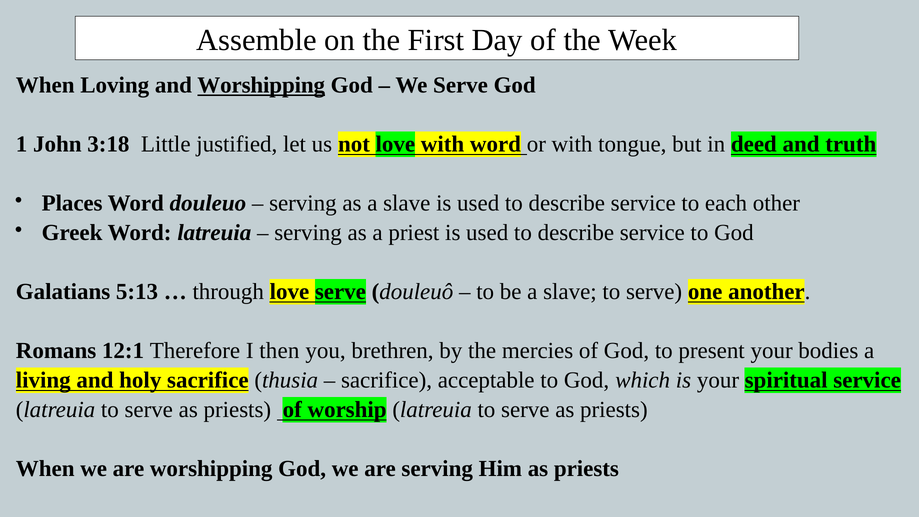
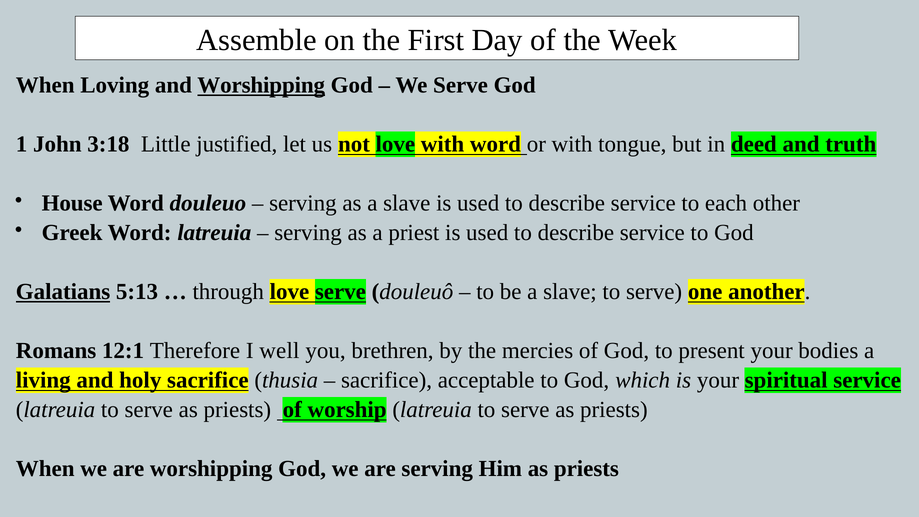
Places: Places -> House
Galatians underline: none -> present
then: then -> well
